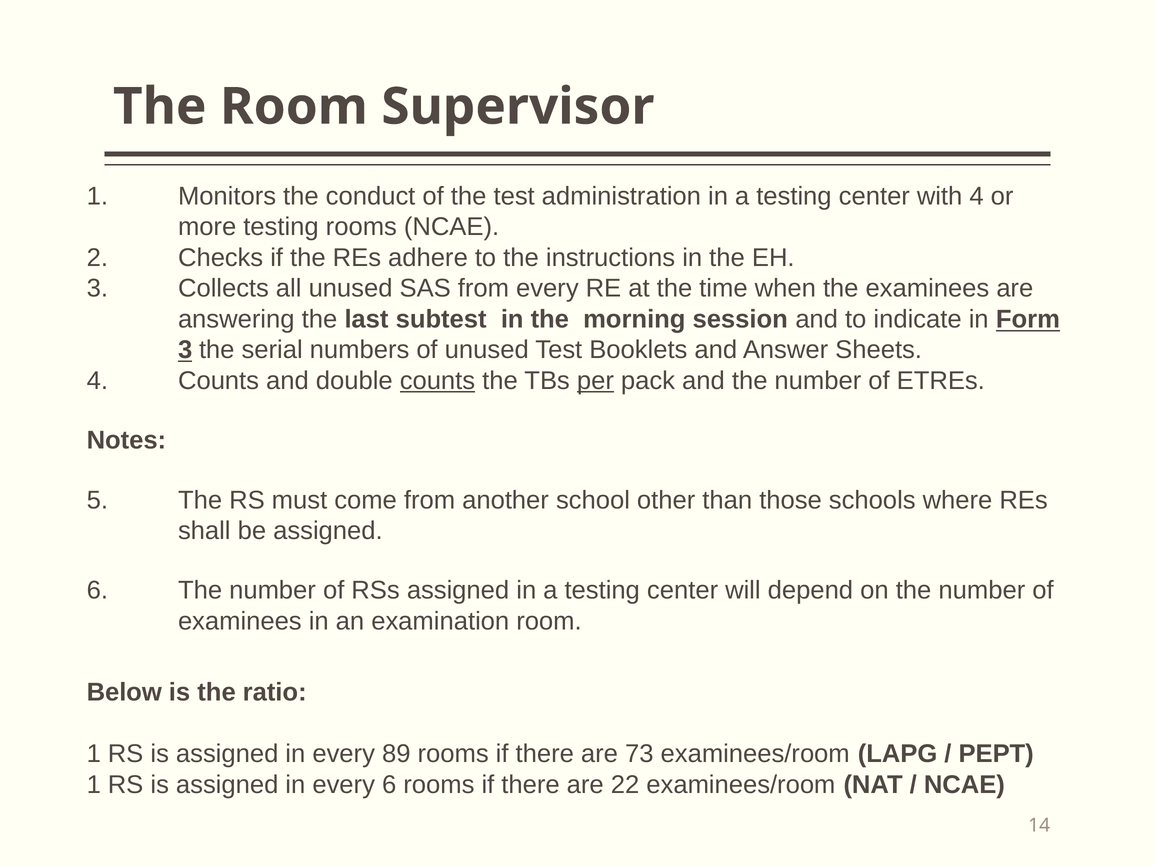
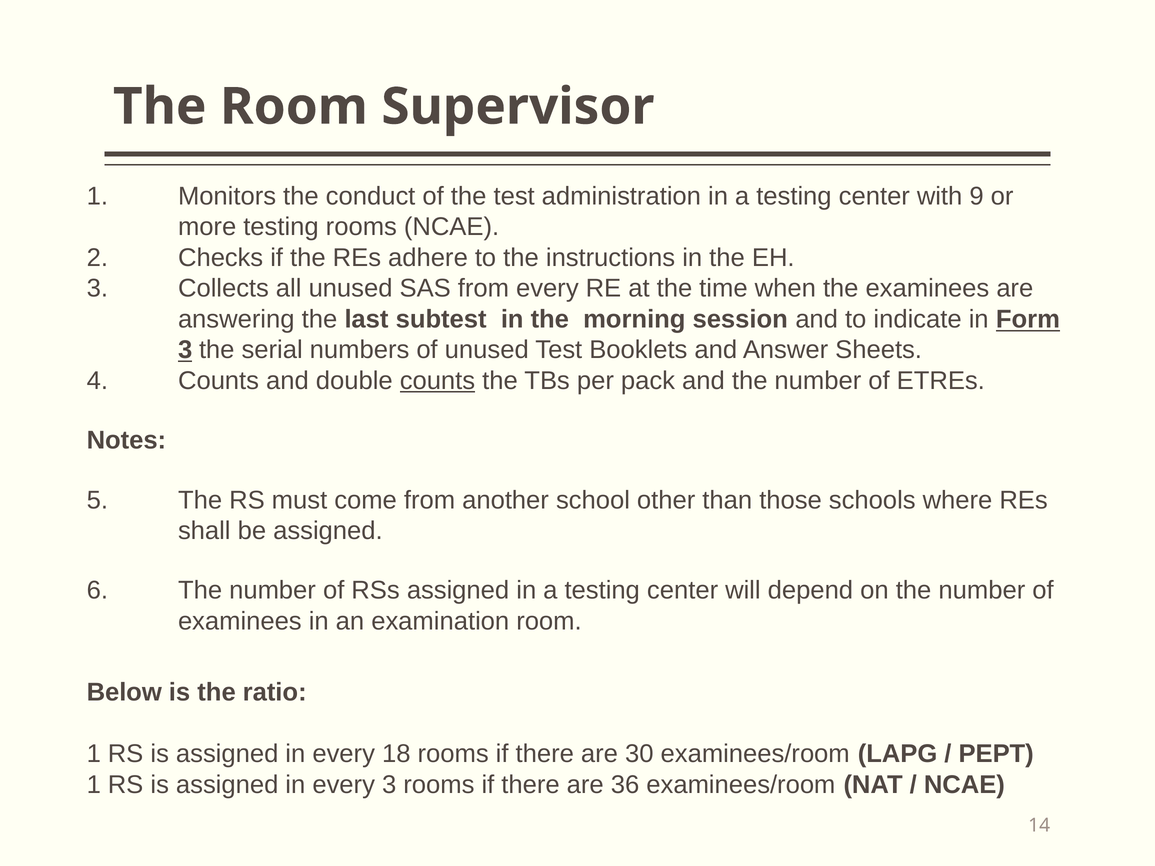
with 4: 4 -> 9
per underline: present -> none
89: 89 -> 18
73: 73 -> 30
every 6: 6 -> 3
22: 22 -> 36
